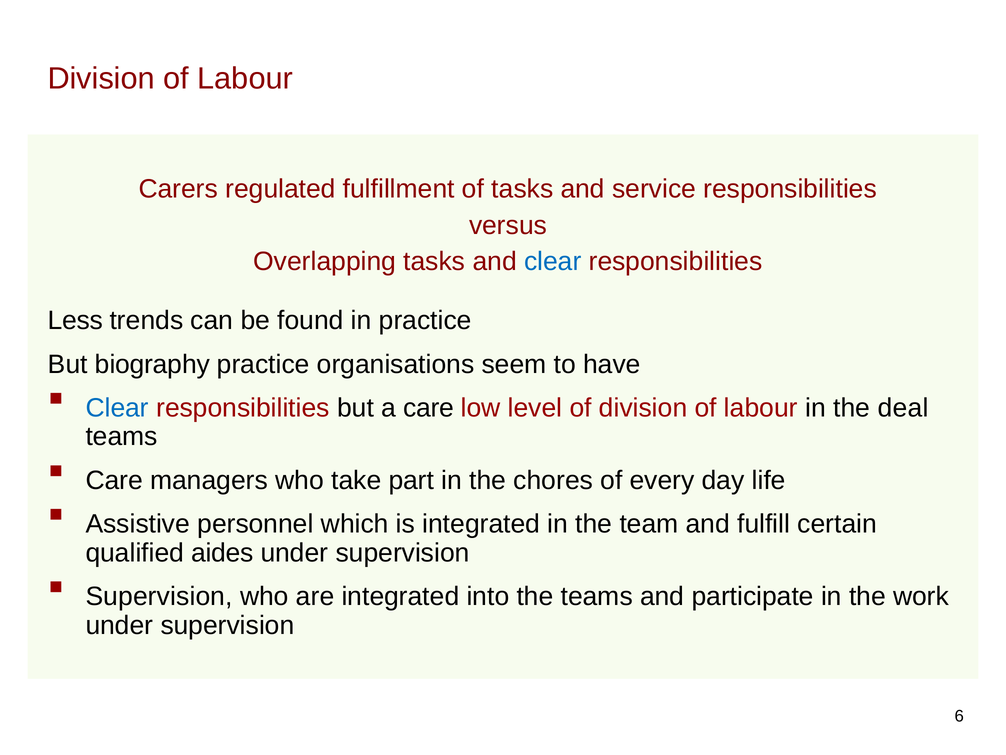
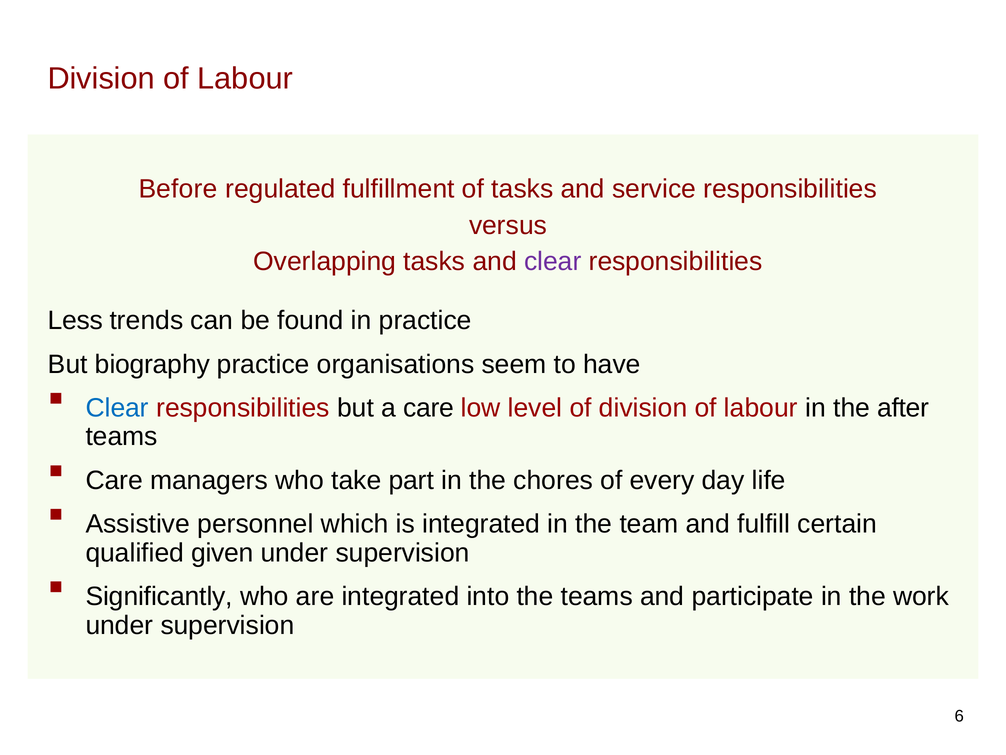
Carers: Carers -> Before
clear at (553, 261) colour: blue -> purple
deal: deal -> after
aides: aides -> given
Supervision at (159, 596): Supervision -> Significantly
